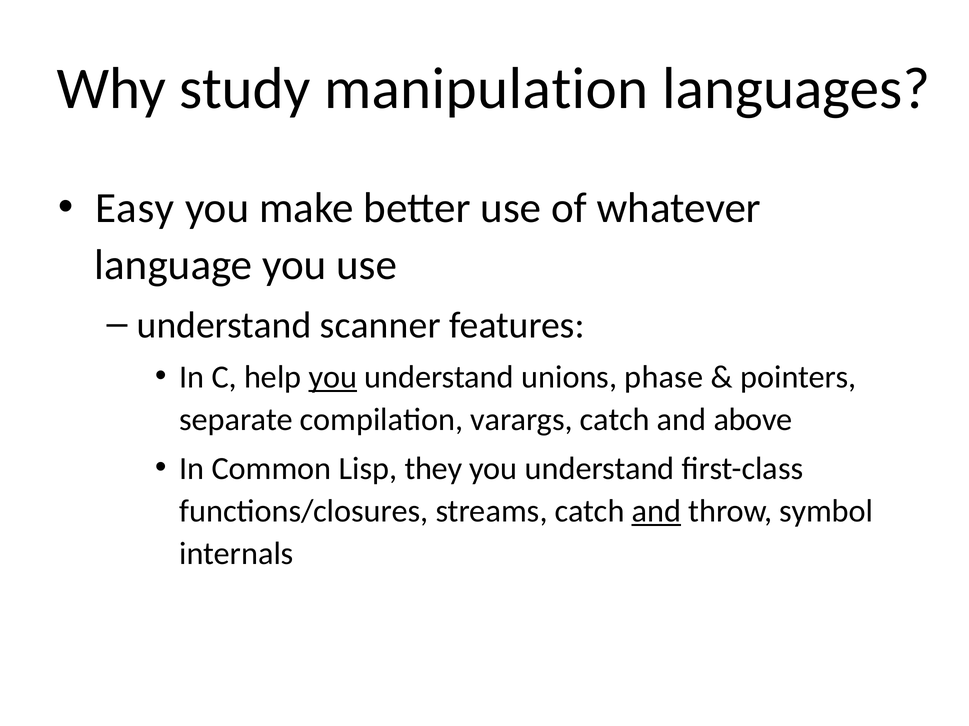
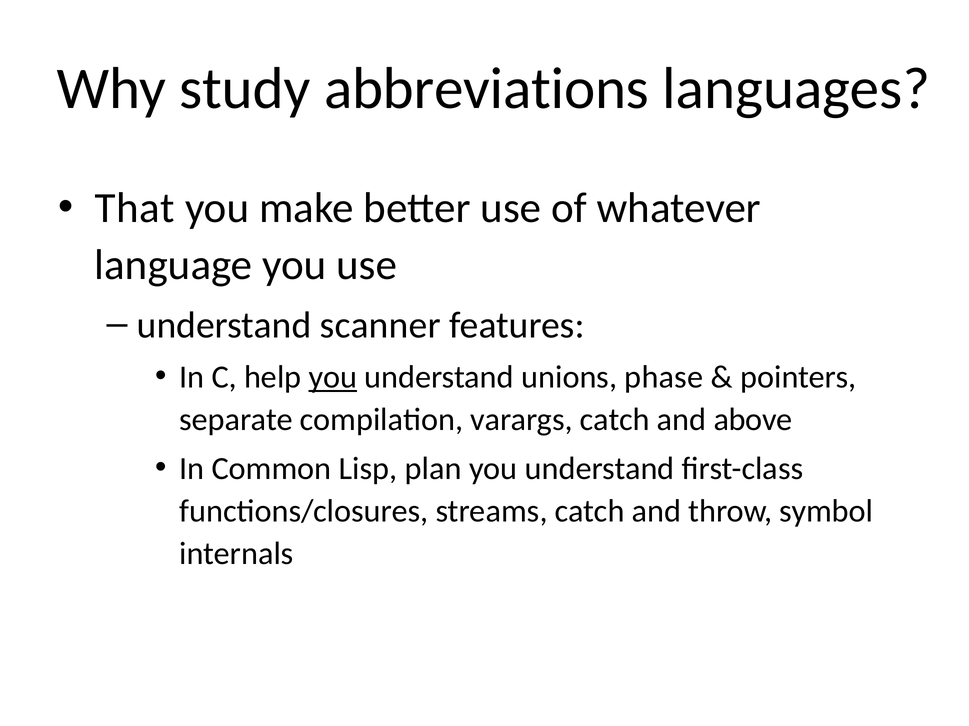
manipulation: manipulation -> abbreviations
Easy: Easy -> That
they: they -> plan
and at (656, 512) underline: present -> none
